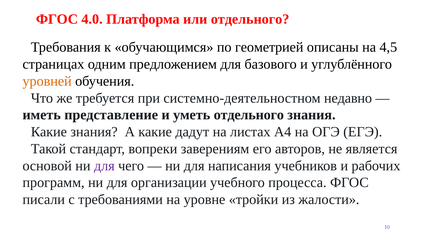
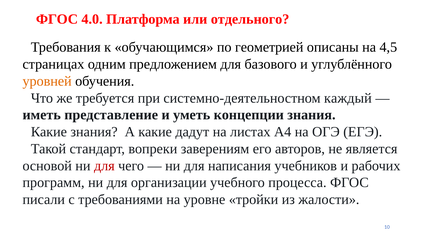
недавно: недавно -> каждый
уметь отдельного: отдельного -> концепции
для at (104, 166) colour: purple -> red
